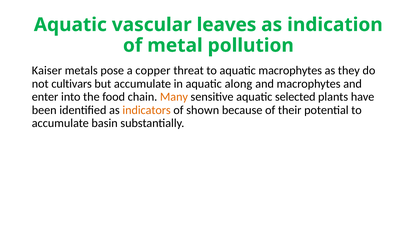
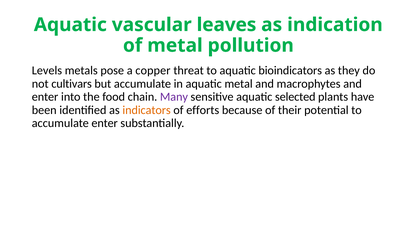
Kaiser: Kaiser -> Levels
aquatic macrophytes: macrophytes -> bioindicators
aquatic along: along -> metal
Many colour: orange -> purple
shown: shown -> efforts
accumulate basin: basin -> enter
